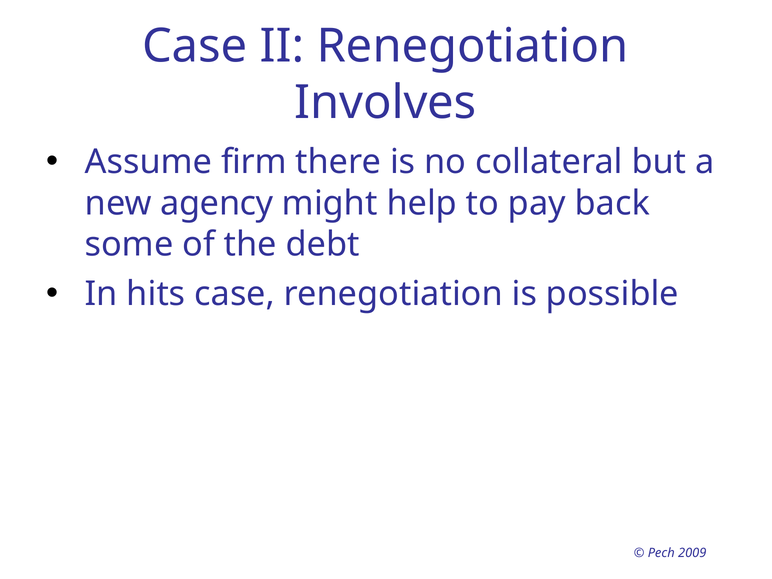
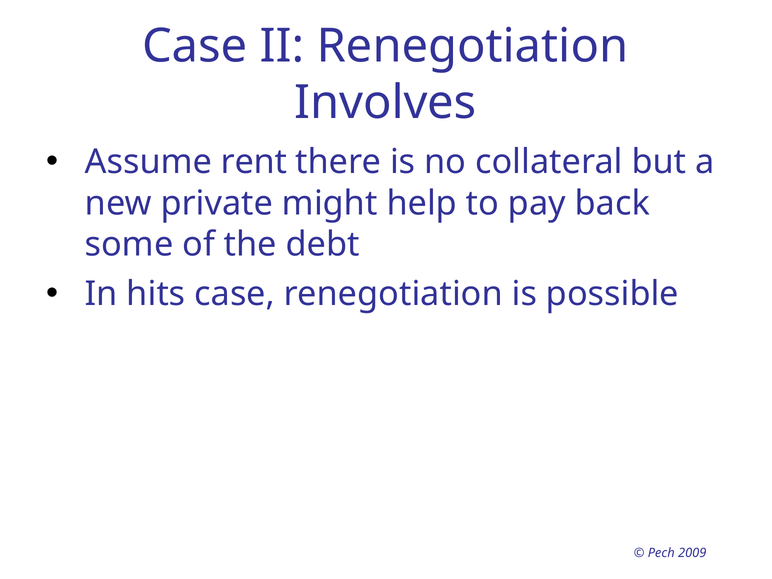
firm: firm -> rent
agency: agency -> private
